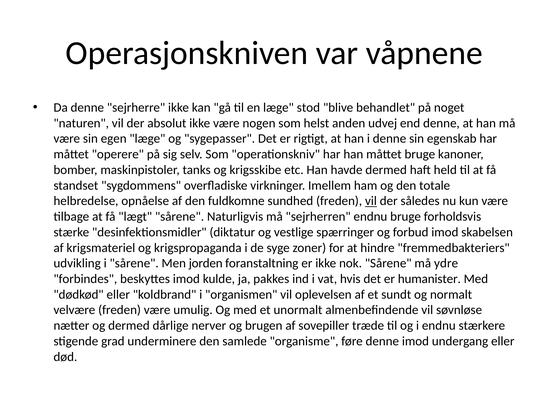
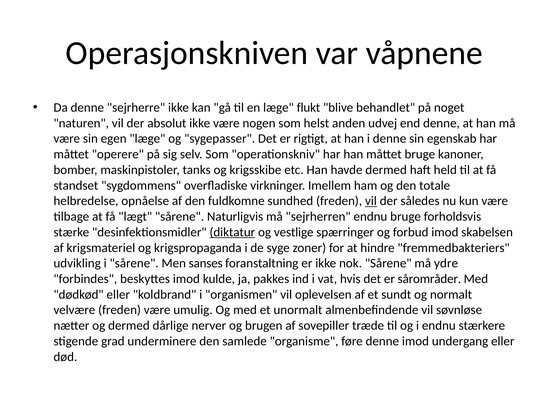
stod: stod -> flukt
diktatur underline: none -> present
jorden: jorden -> sanses
humanister: humanister -> sårområder
